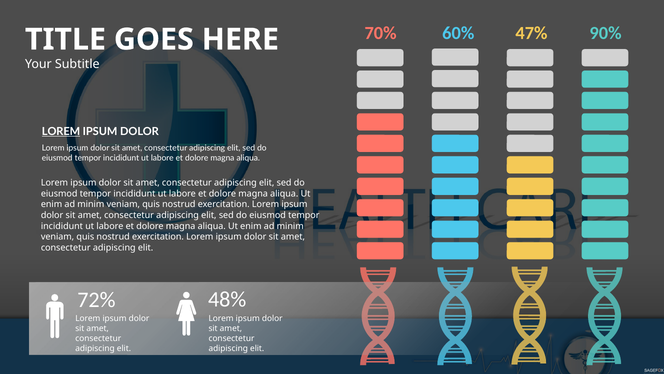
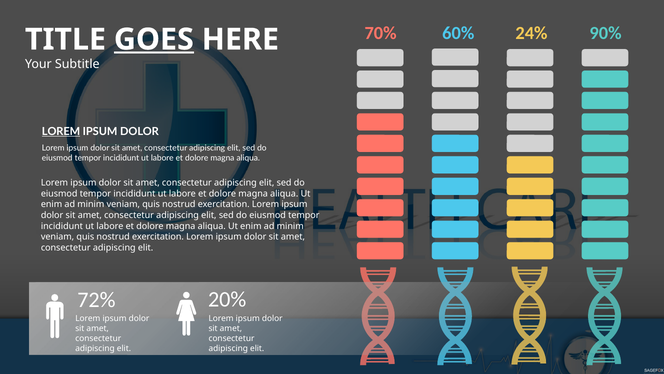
47%: 47% -> 24%
GOES underline: none -> present
48%: 48% -> 20%
